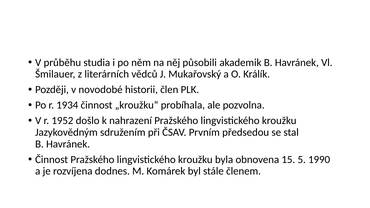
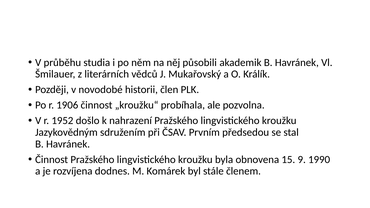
1934: 1934 -> 1906
5: 5 -> 9
